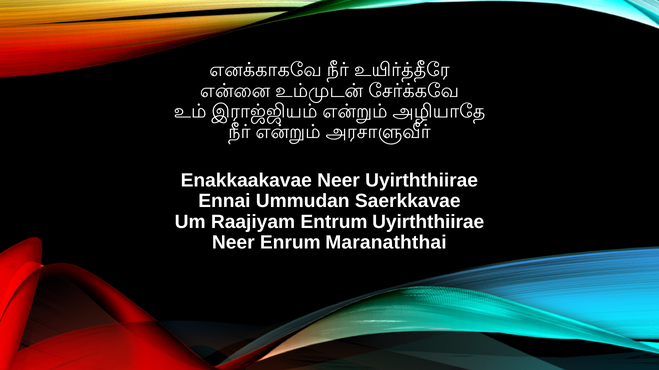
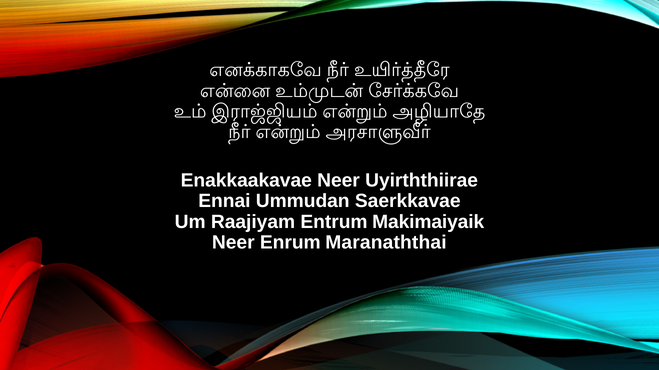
Entrum Uyirththiirae: Uyirththiirae -> Makimaiyaik
